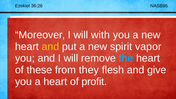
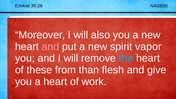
with: with -> also
and at (50, 47) colour: yellow -> pink
they: they -> than
profit: profit -> work
